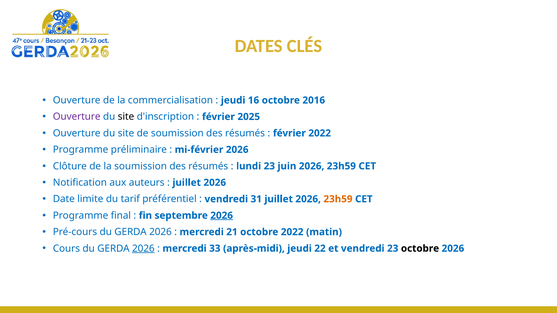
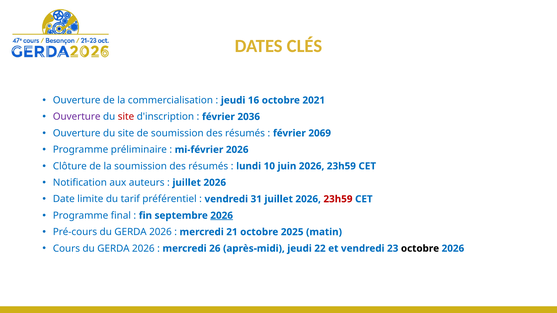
2016: 2016 -> 2021
site at (126, 117) colour: black -> red
2025: 2025 -> 2036
février 2022: 2022 -> 2069
lundi 23: 23 -> 10
23h59 at (338, 199) colour: orange -> red
octobre 2022: 2022 -> 2025
2026 at (143, 249) underline: present -> none
33: 33 -> 26
